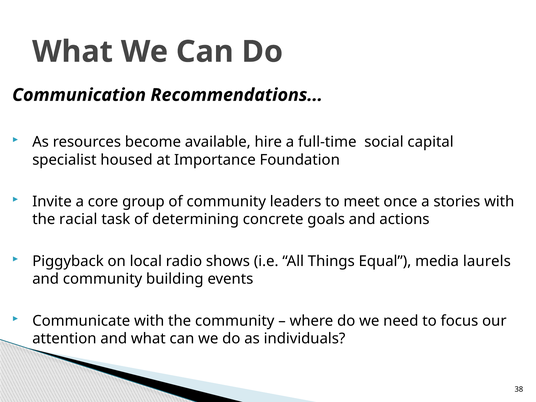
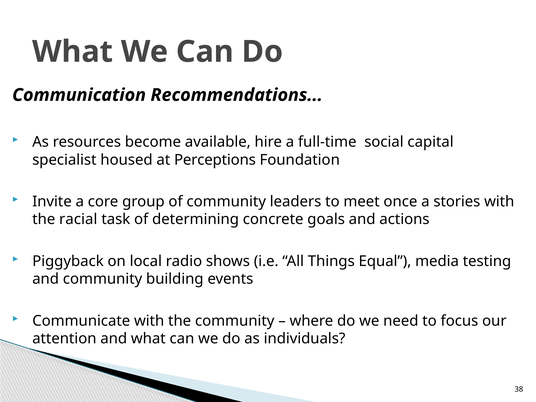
Importance: Importance -> Perceptions
laurels: laurels -> testing
